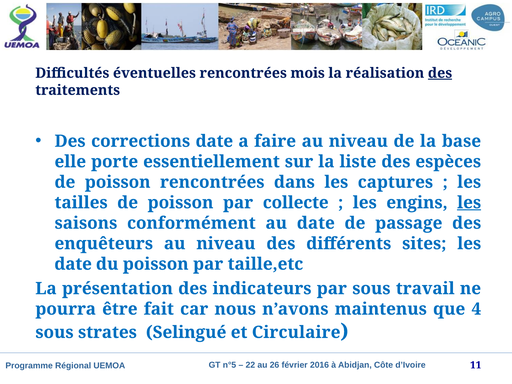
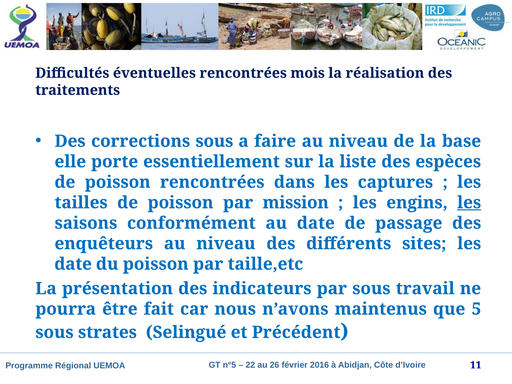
des at (440, 73) underline: present -> none
corrections date: date -> sous
collecte: collecte -> mission
4: 4 -> 5
Circulaire: Circulaire -> Précédent
